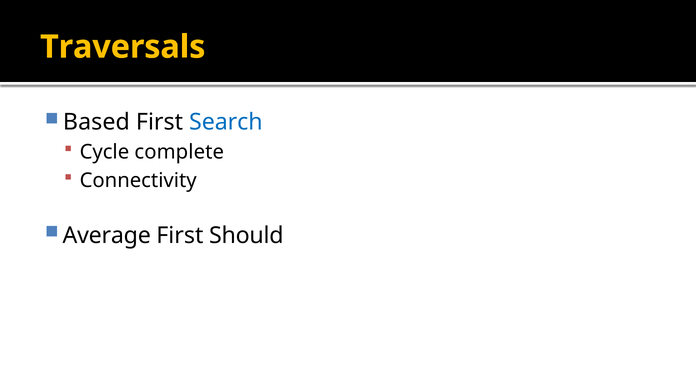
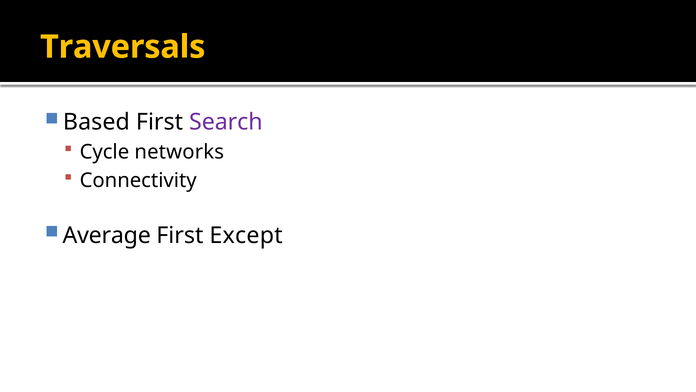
Search colour: blue -> purple
complete: complete -> networks
Should: Should -> Except
